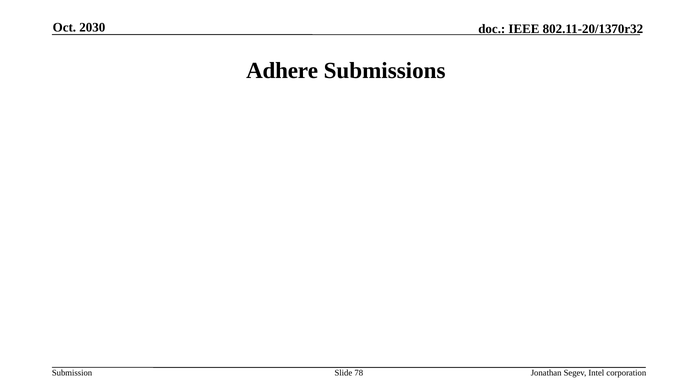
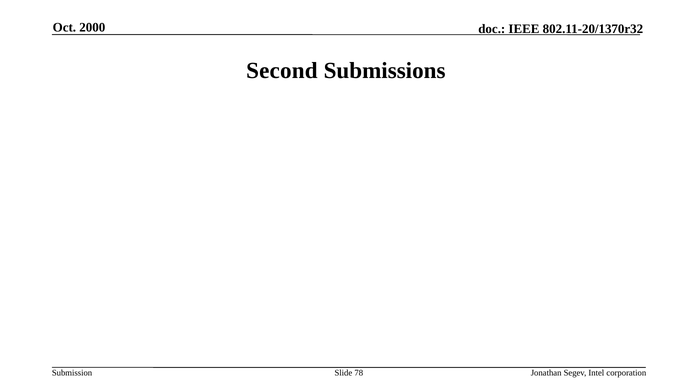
2030: 2030 -> 2000
Adhere: Adhere -> Second
